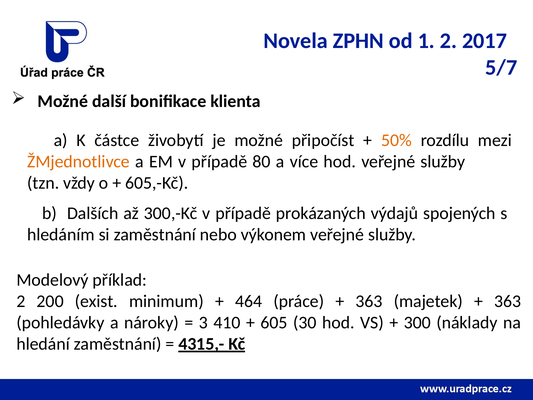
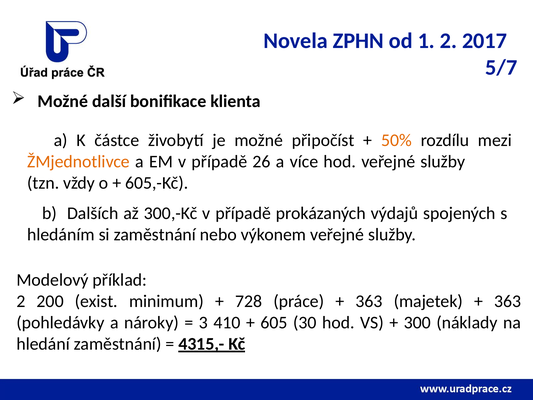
80: 80 -> 26
464: 464 -> 728
